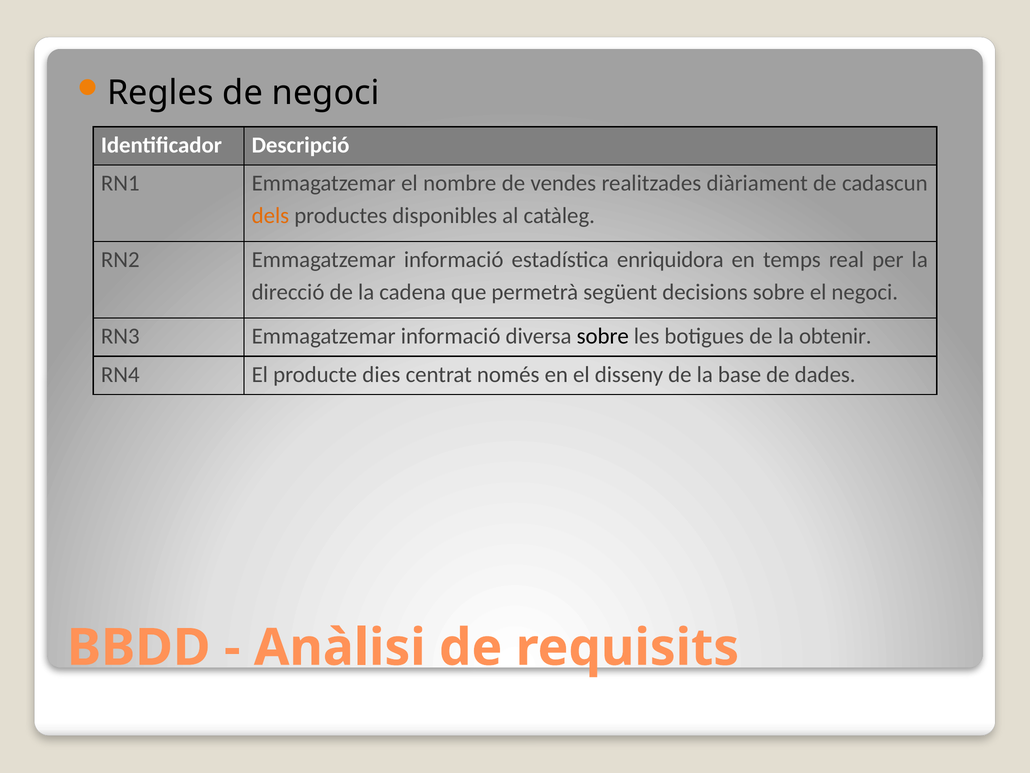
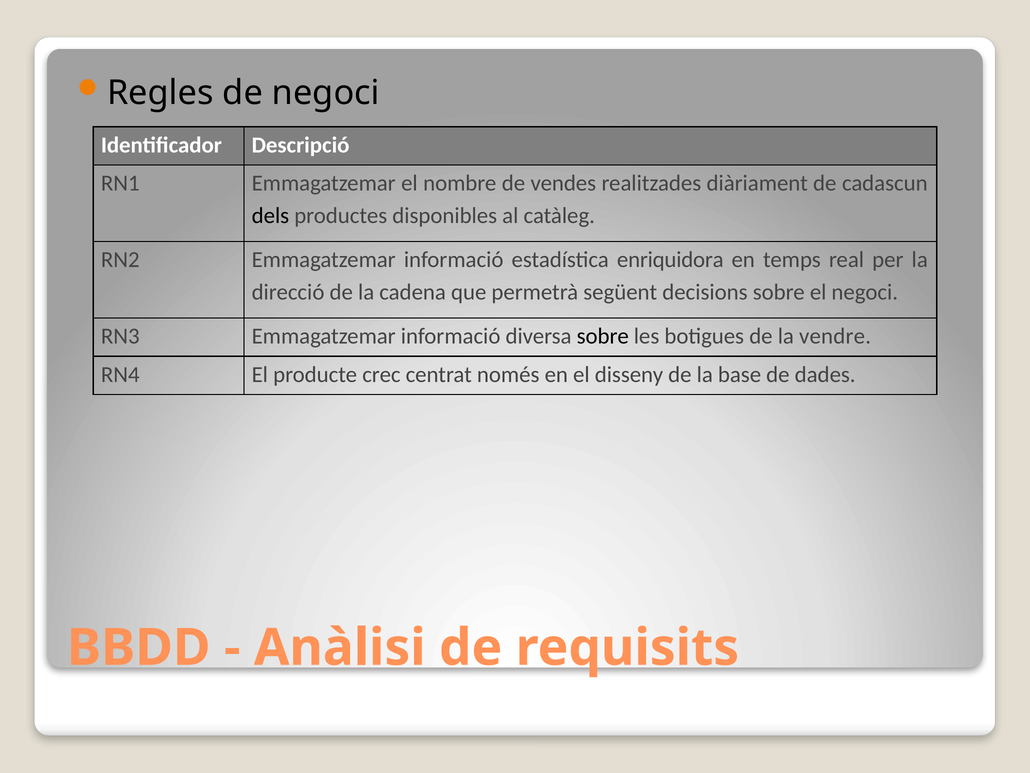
dels colour: orange -> black
obtenir: obtenir -> vendre
dies: dies -> crec
